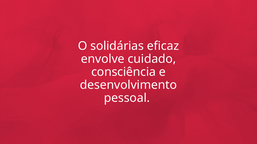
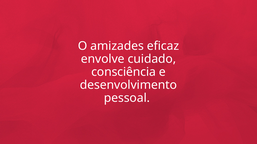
solidárias: solidárias -> amizades
